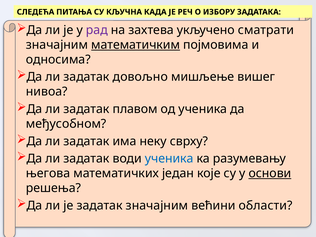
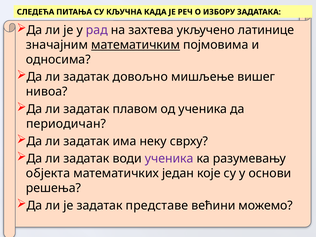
сматрати: сматрати -> латинице
међусобном: међусобном -> периодичан
ученика at (169, 159) colour: blue -> purple
његова: његова -> објекта
основи underline: present -> none
задатак значајним: значајним -> представе
области: области -> можемо
